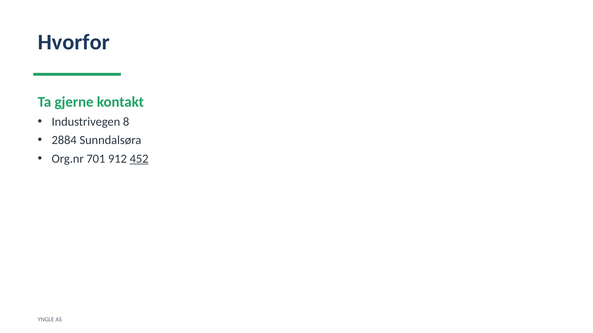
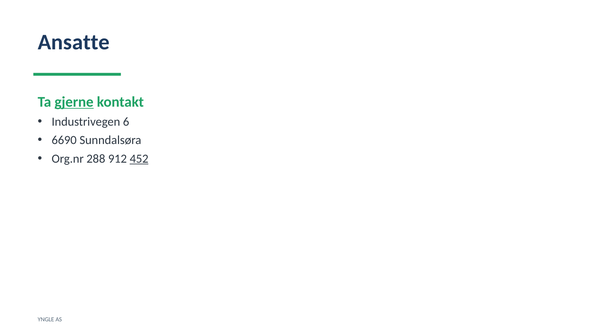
Hvorfor: Hvorfor -> Ansatte
gjerne underline: none -> present
8: 8 -> 6
2884: 2884 -> 6690
701: 701 -> 288
